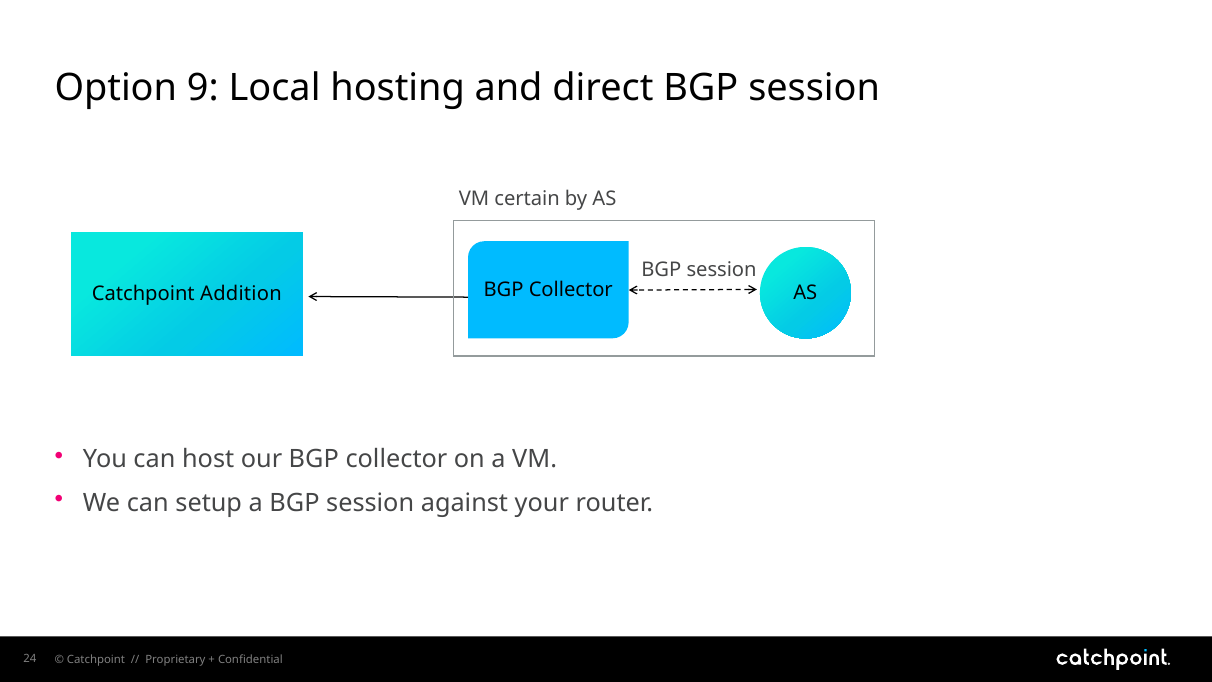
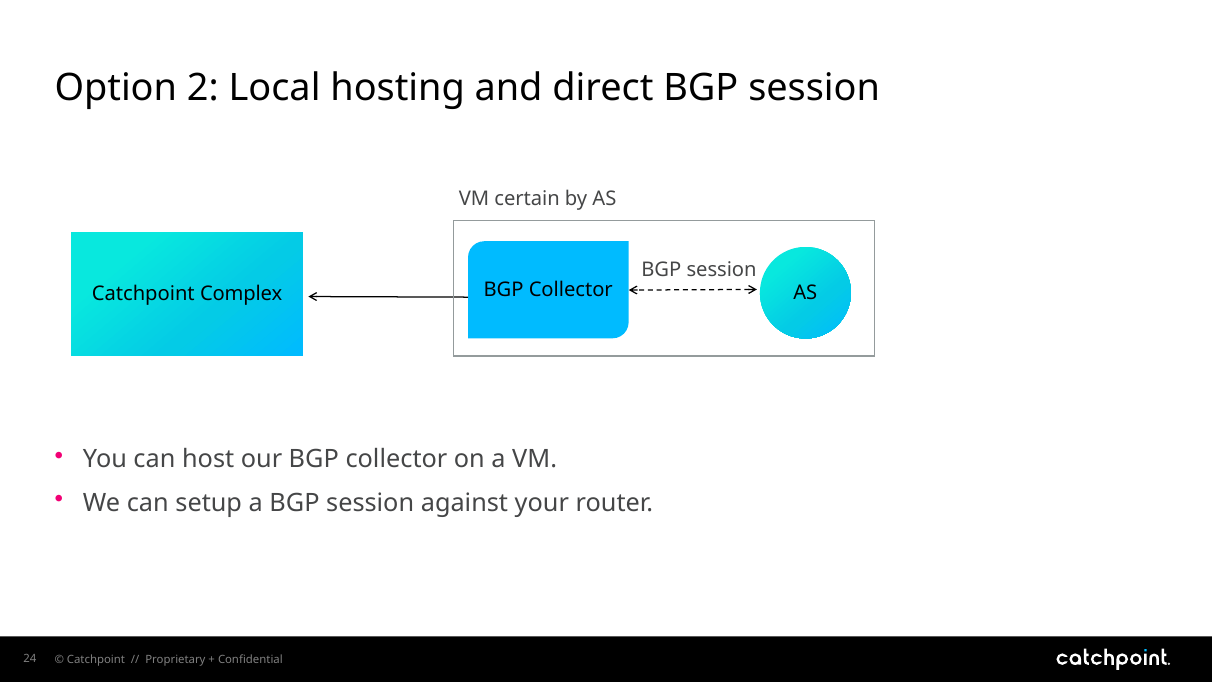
9: 9 -> 2
Addition: Addition -> Complex
